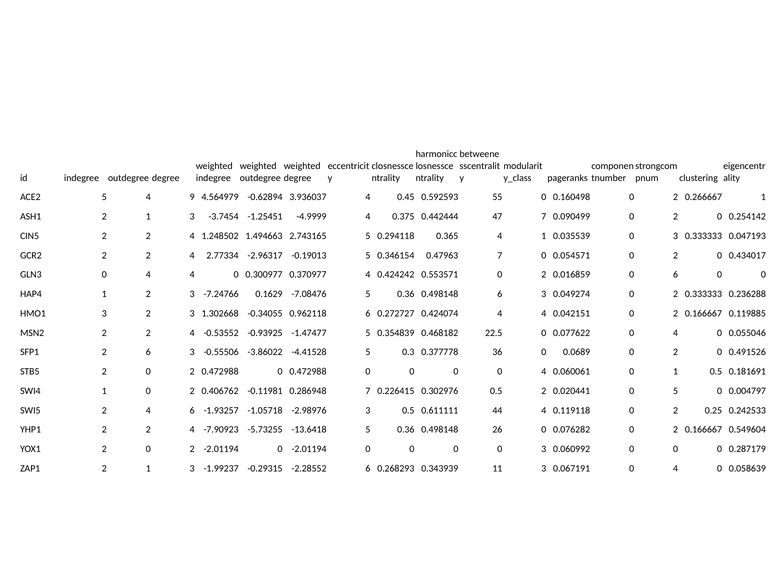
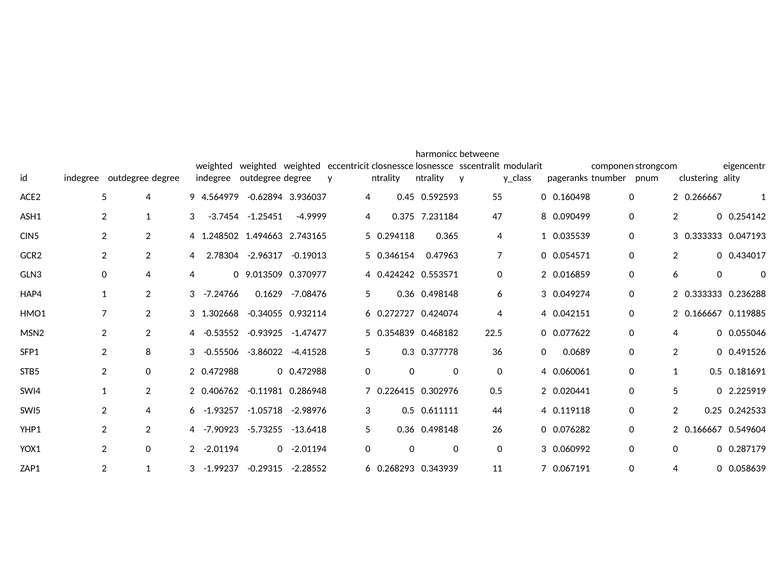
0.442444: 0.442444 -> 7.231184
47 7: 7 -> 8
2.77334: 2.77334 -> 2.78304
0.300977: 0.300977 -> 9.013509
HMO1 3: 3 -> 7
0.962118: 0.962118 -> 0.932114
2 6: 6 -> 8
SWI4 1 0: 0 -> 2
0.004797: 0.004797 -> 2.225919
11 3: 3 -> 7
